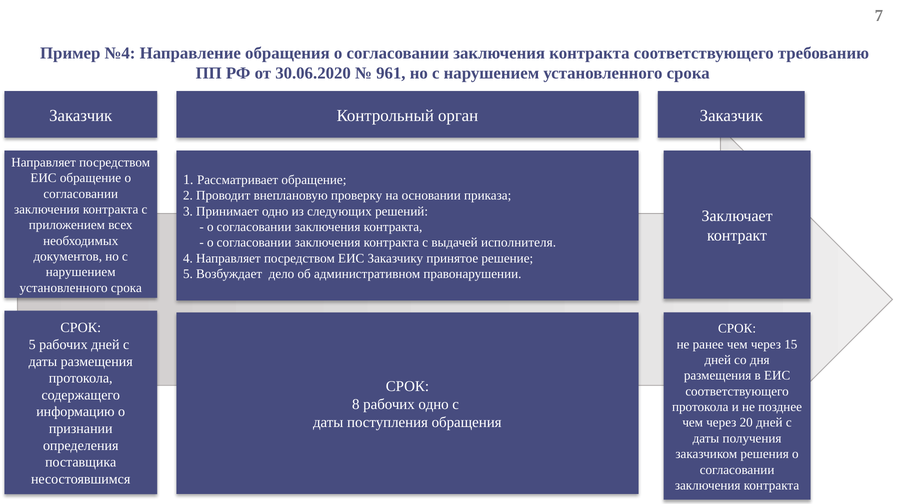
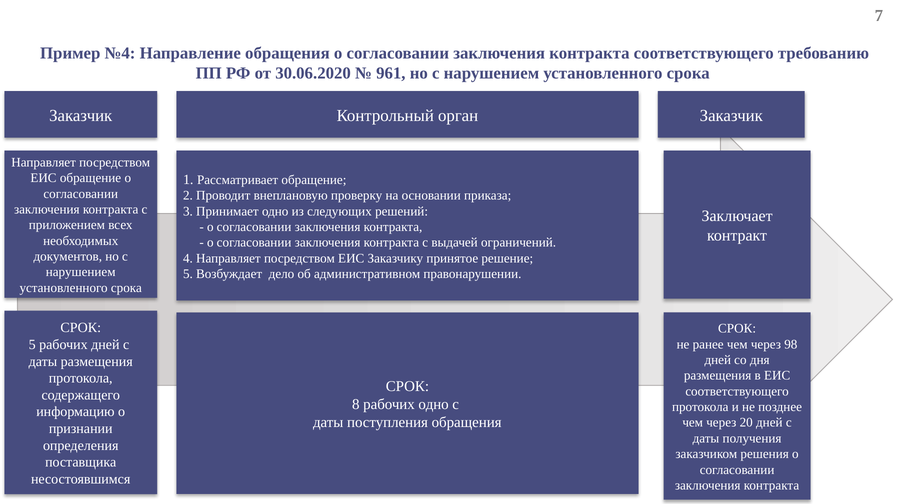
исполнителя: исполнителя -> ограничений
15: 15 -> 98
